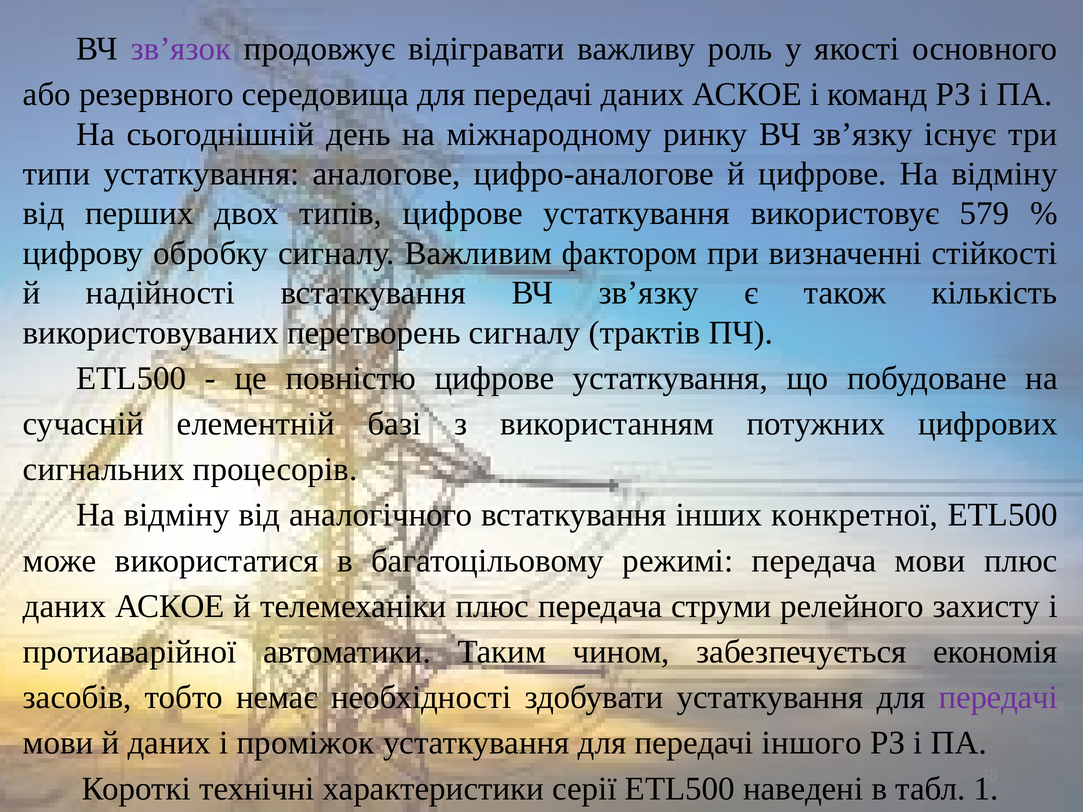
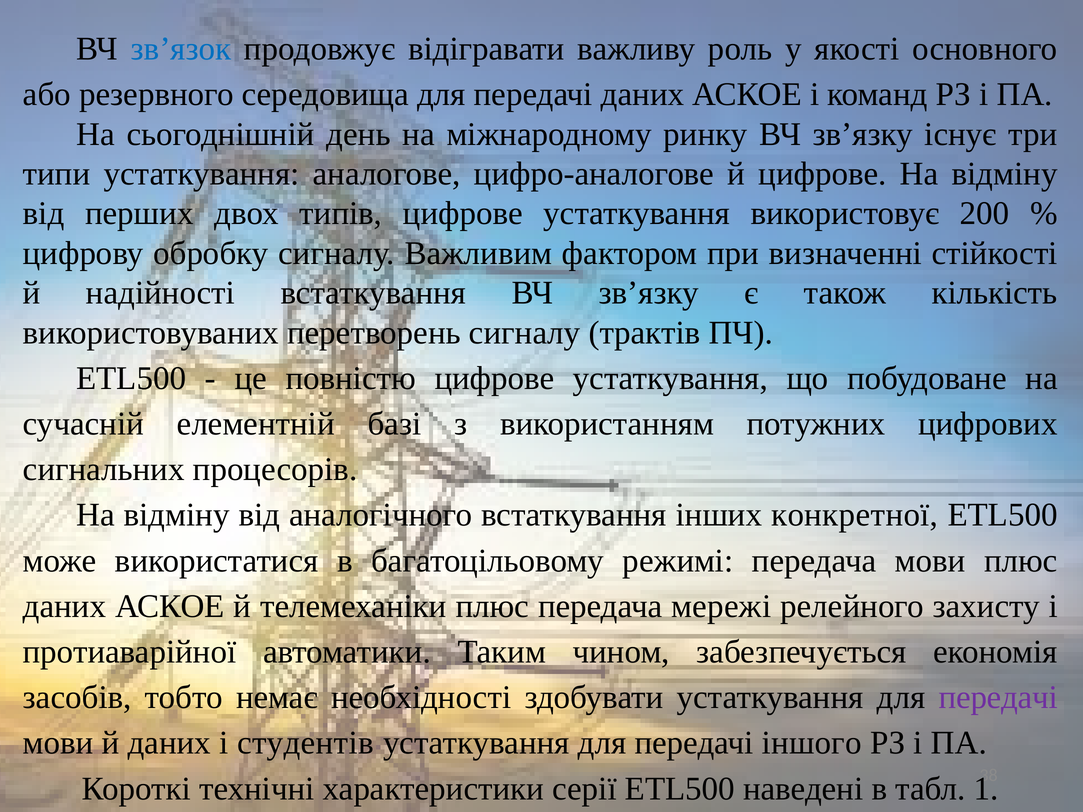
зв’язок colour: purple -> blue
579: 579 -> 200
струми: струми -> мережі
проміжок: проміжок -> студентів
